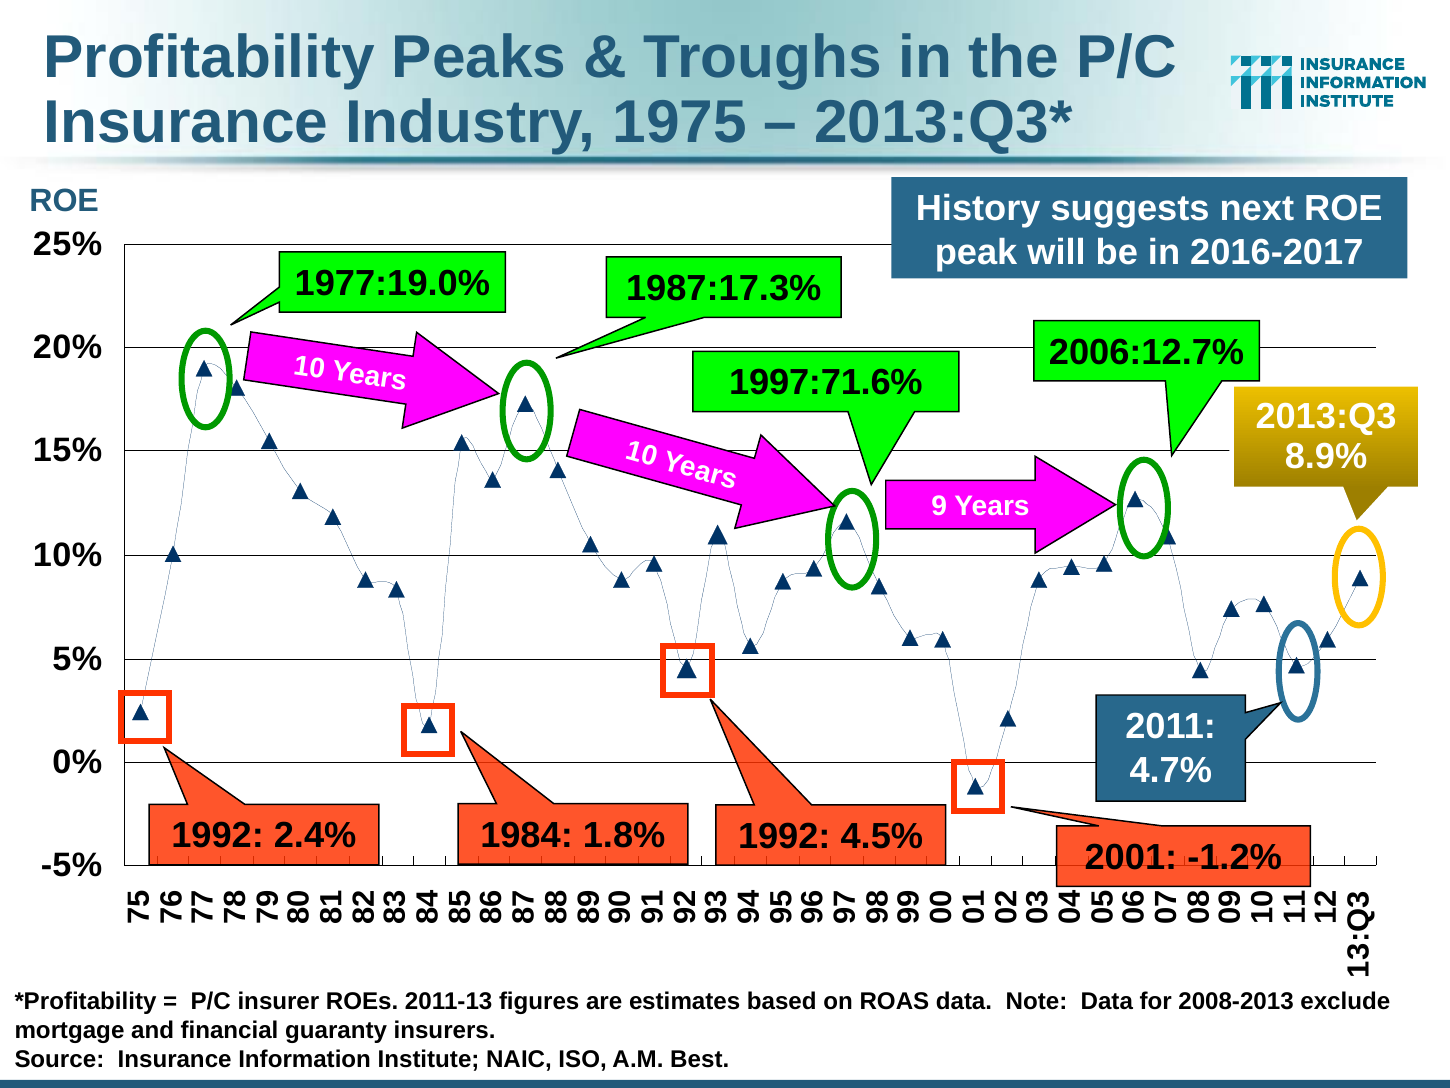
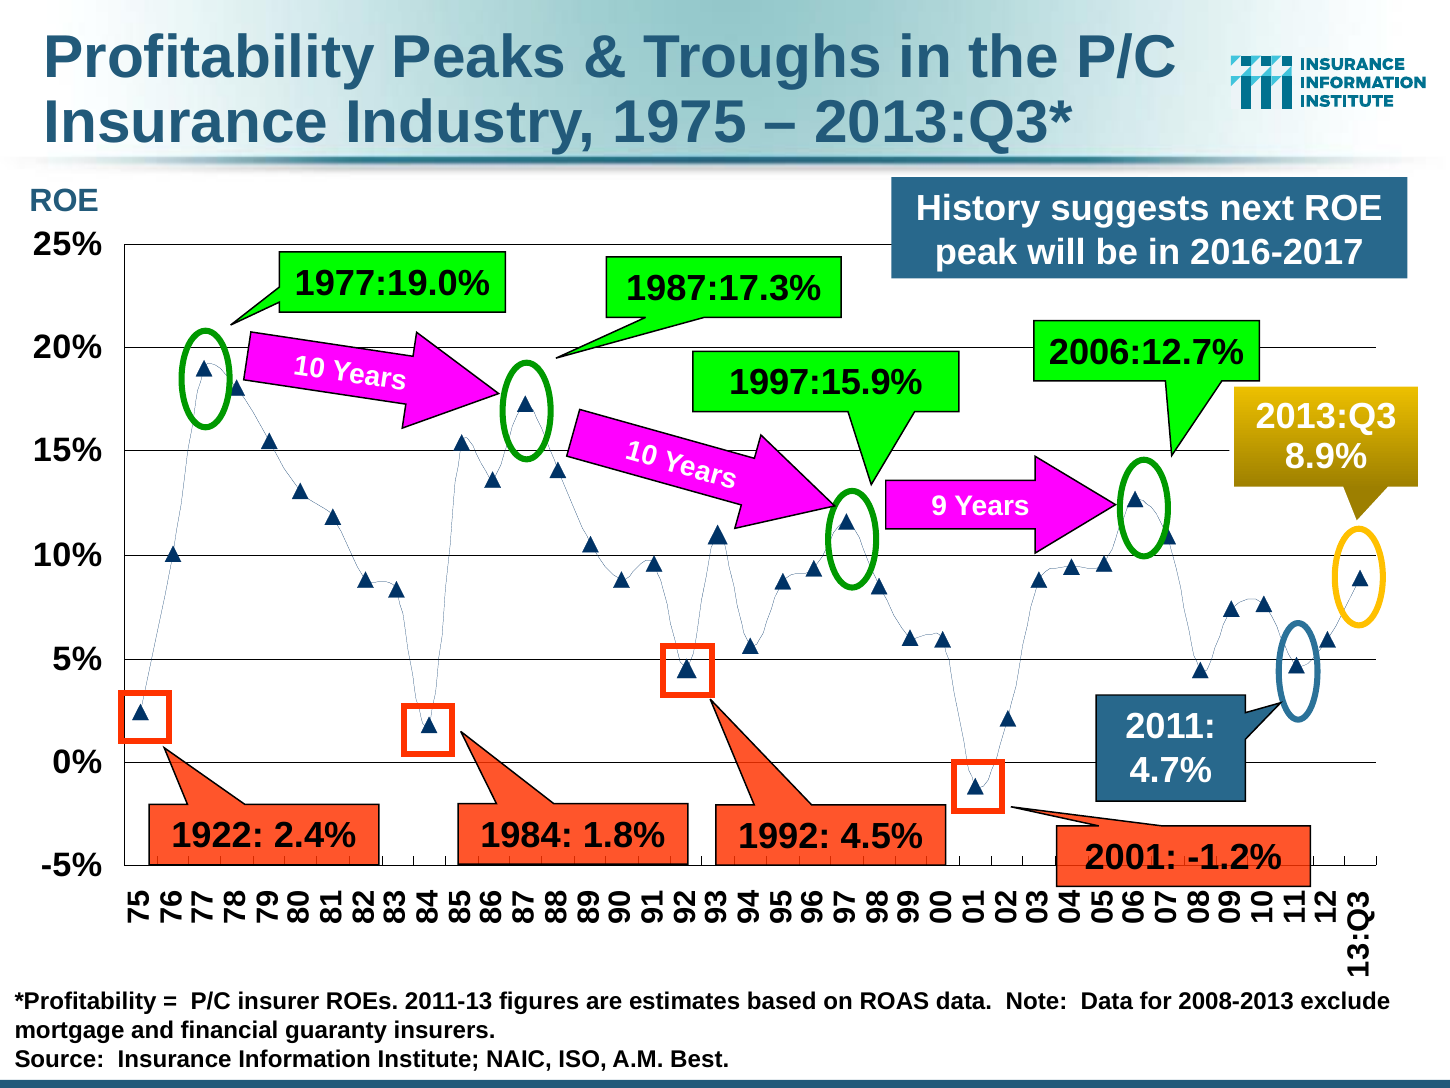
1997:71.6%: 1997:71.6% -> 1997:15.9%
1992 at (218, 836): 1992 -> 1922
